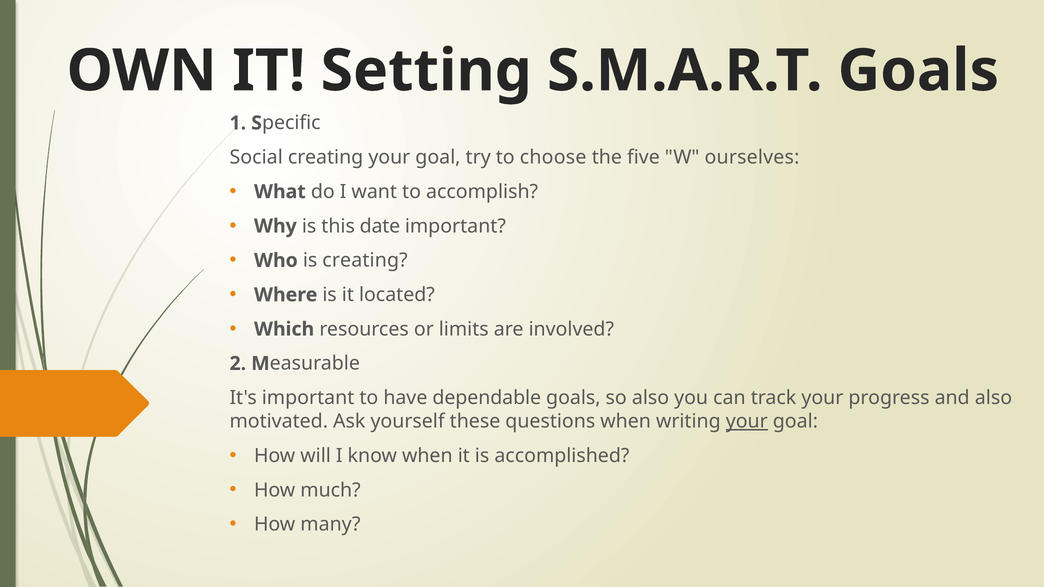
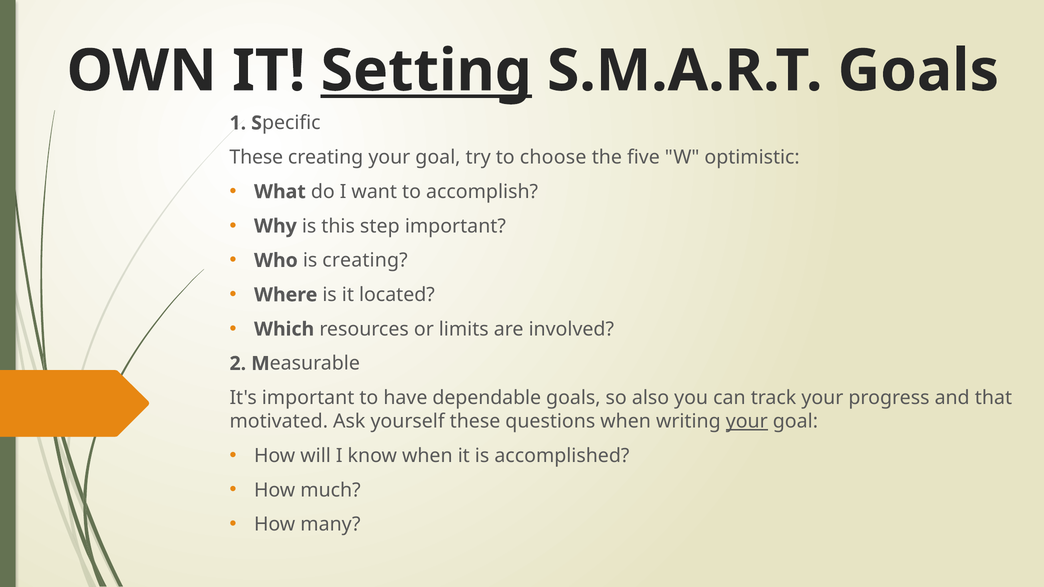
Setting underline: none -> present
Social at (256, 157): Social -> These
ourselves: ourselves -> optimistic
date: date -> step
and also: also -> that
